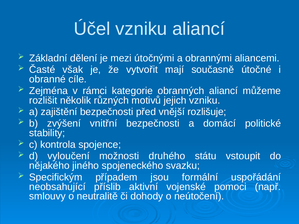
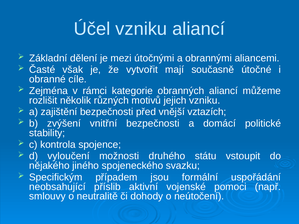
rozlišuje: rozlišuje -> vztazích
